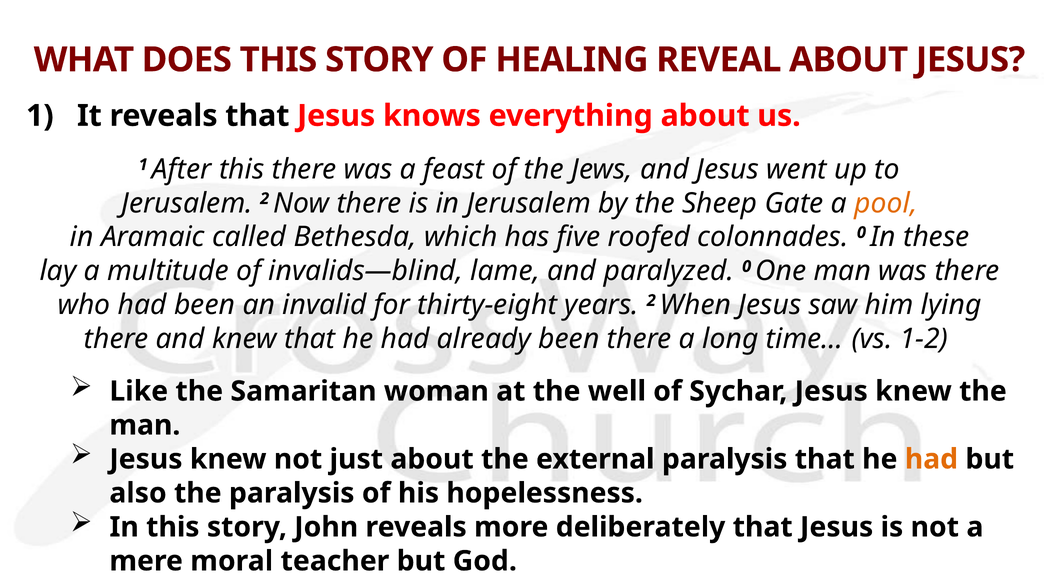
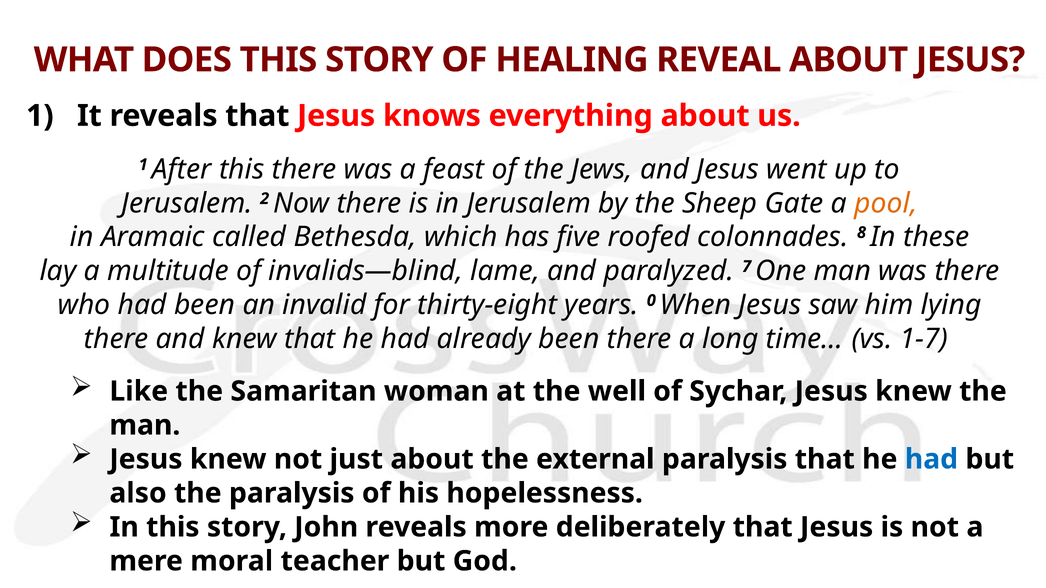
colonnades 0: 0 -> 8
paralyzed 0: 0 -> 7
years 2: 2 -> 0
1-2: 1-2 -> 1-7
had at (931, 459) colour: orange -> blue
